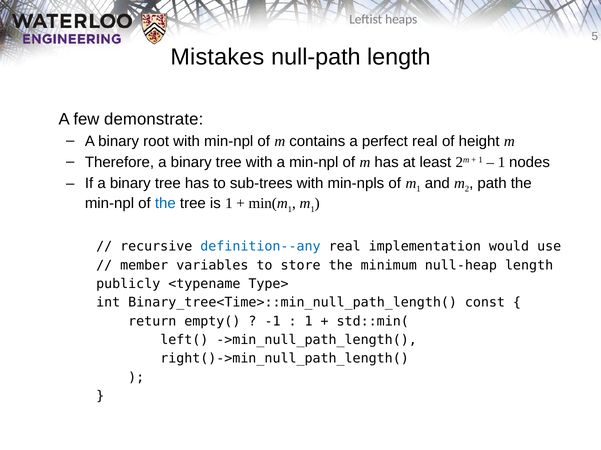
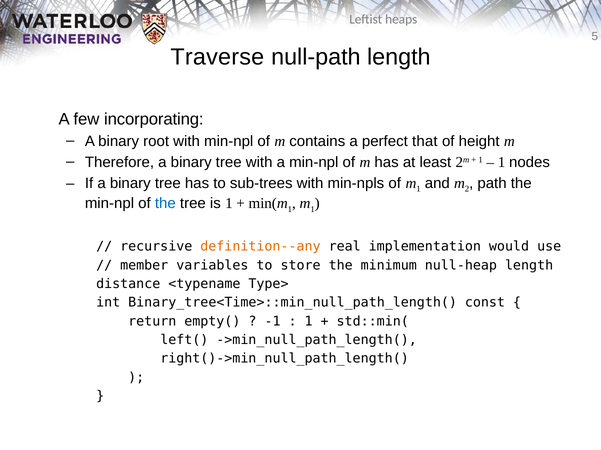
Mistakes: Mistakes -> Traverse
demonstrate: demonstrate -> incorporating
perfect real: real -> that
definition--any colour: blue -> orange
publicly: publicly -> distance
